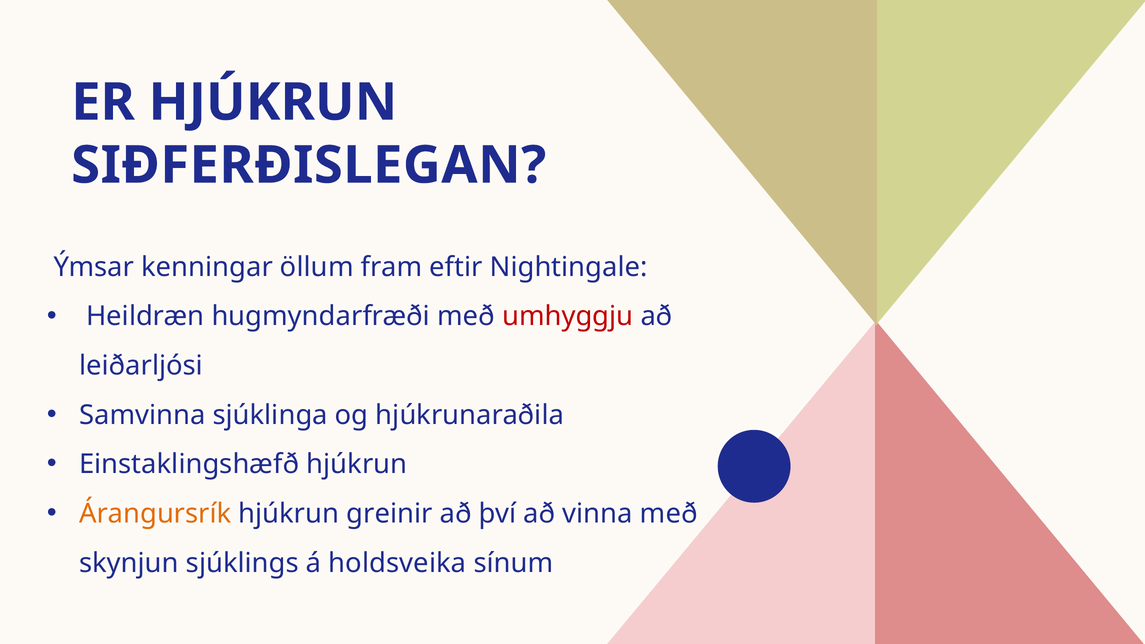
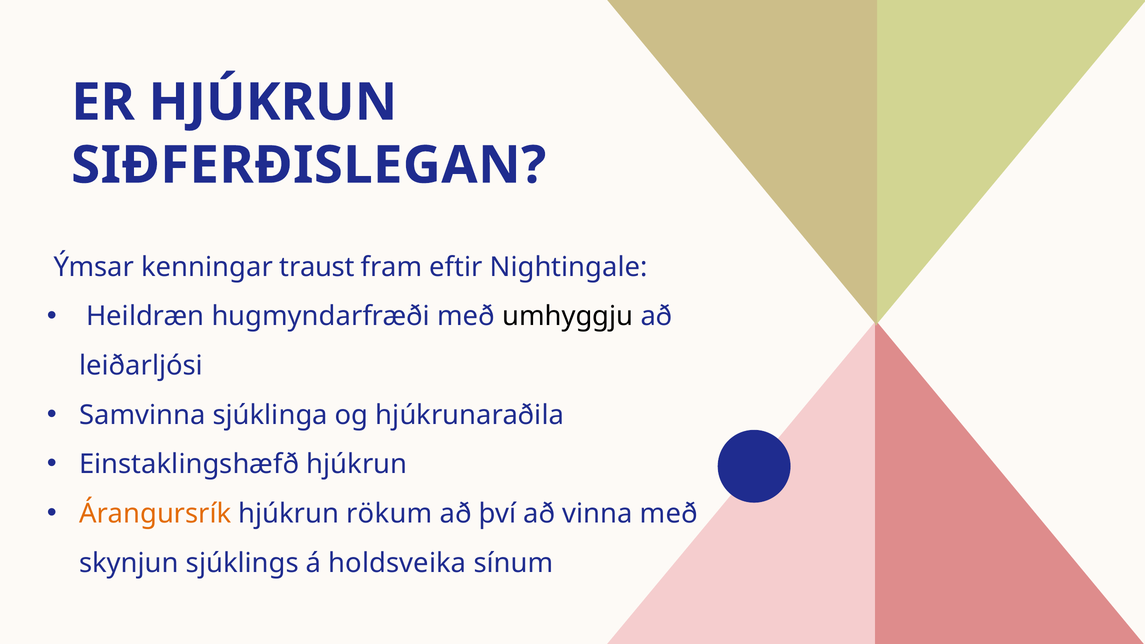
öllum: öllum -> traust
umhyggju colour: red -> black
greinir: greinir -> rökum
